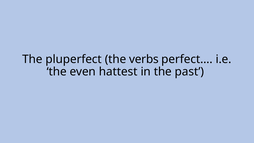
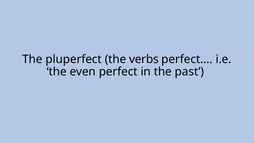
hattest: hattest -> perfect
